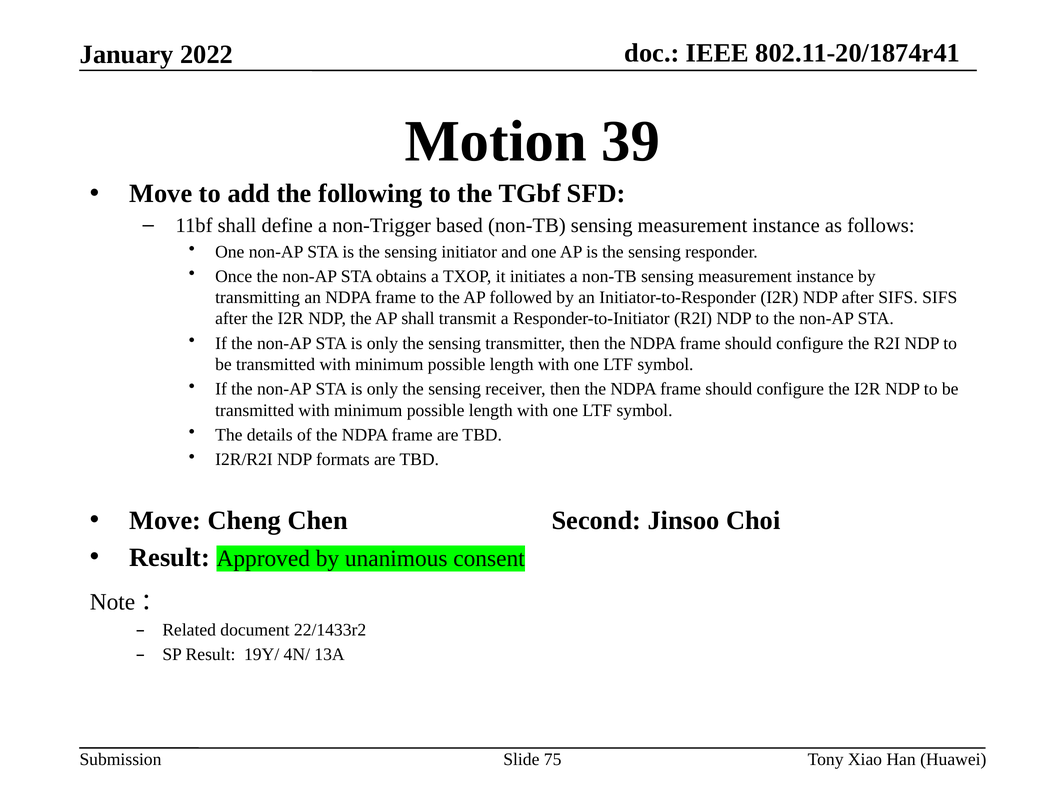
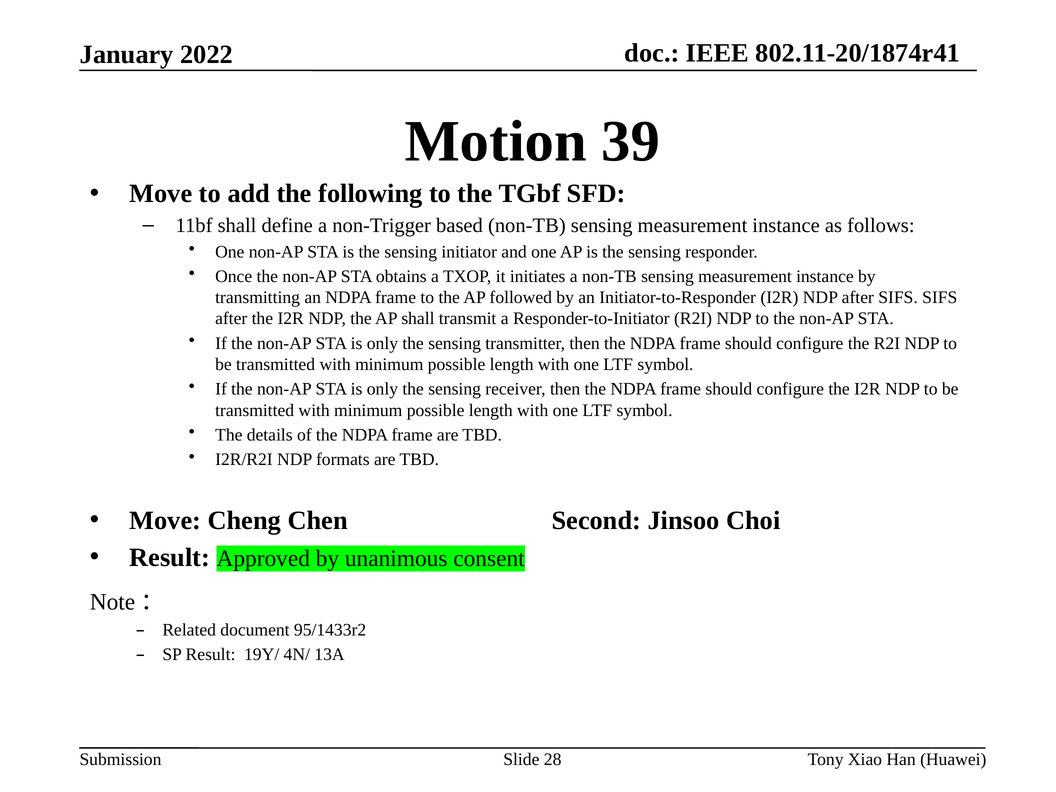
22/1433r2: 22/1433r2 -> 95/1433r2
75: 75 -> 28
